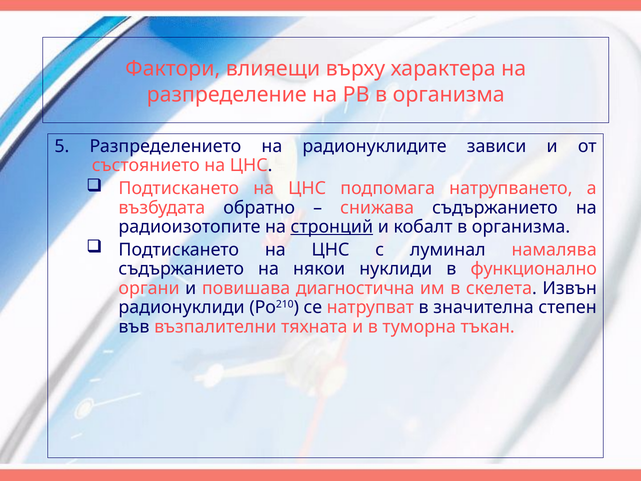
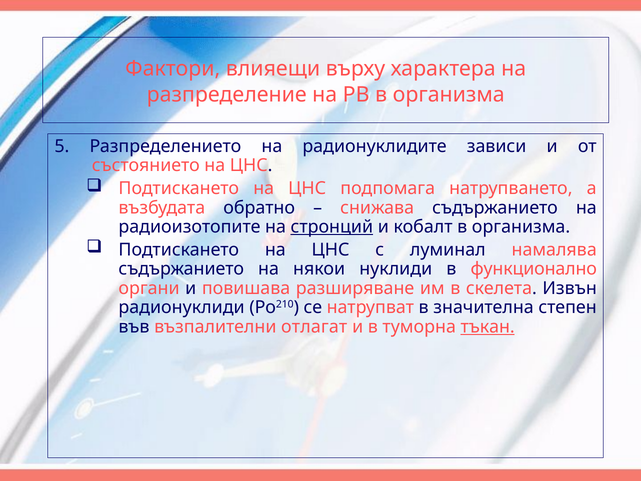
диагностична: диагностична -> разширяване
тяхната: тяхната -> отлагат
тъкан underline: none -> present
